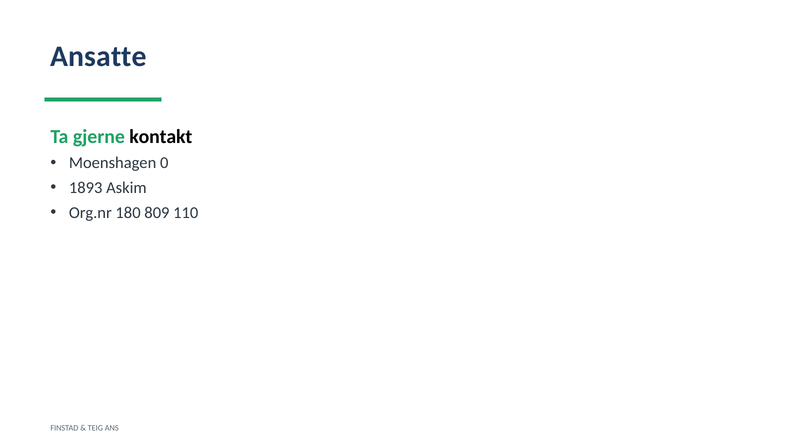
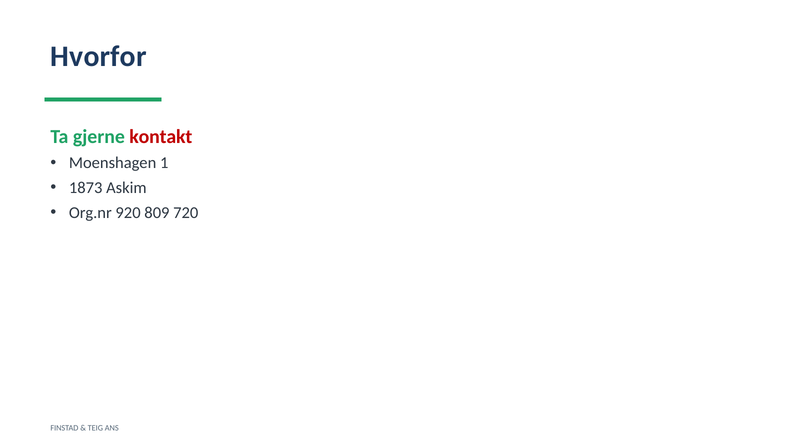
Ansatte: Ansatte -> Hvorfor
kontakt colour: black -> red
0: 0 -> 1
1893: 1893 -> 1873
180: 180 -> 920
110: 110 -> 720
